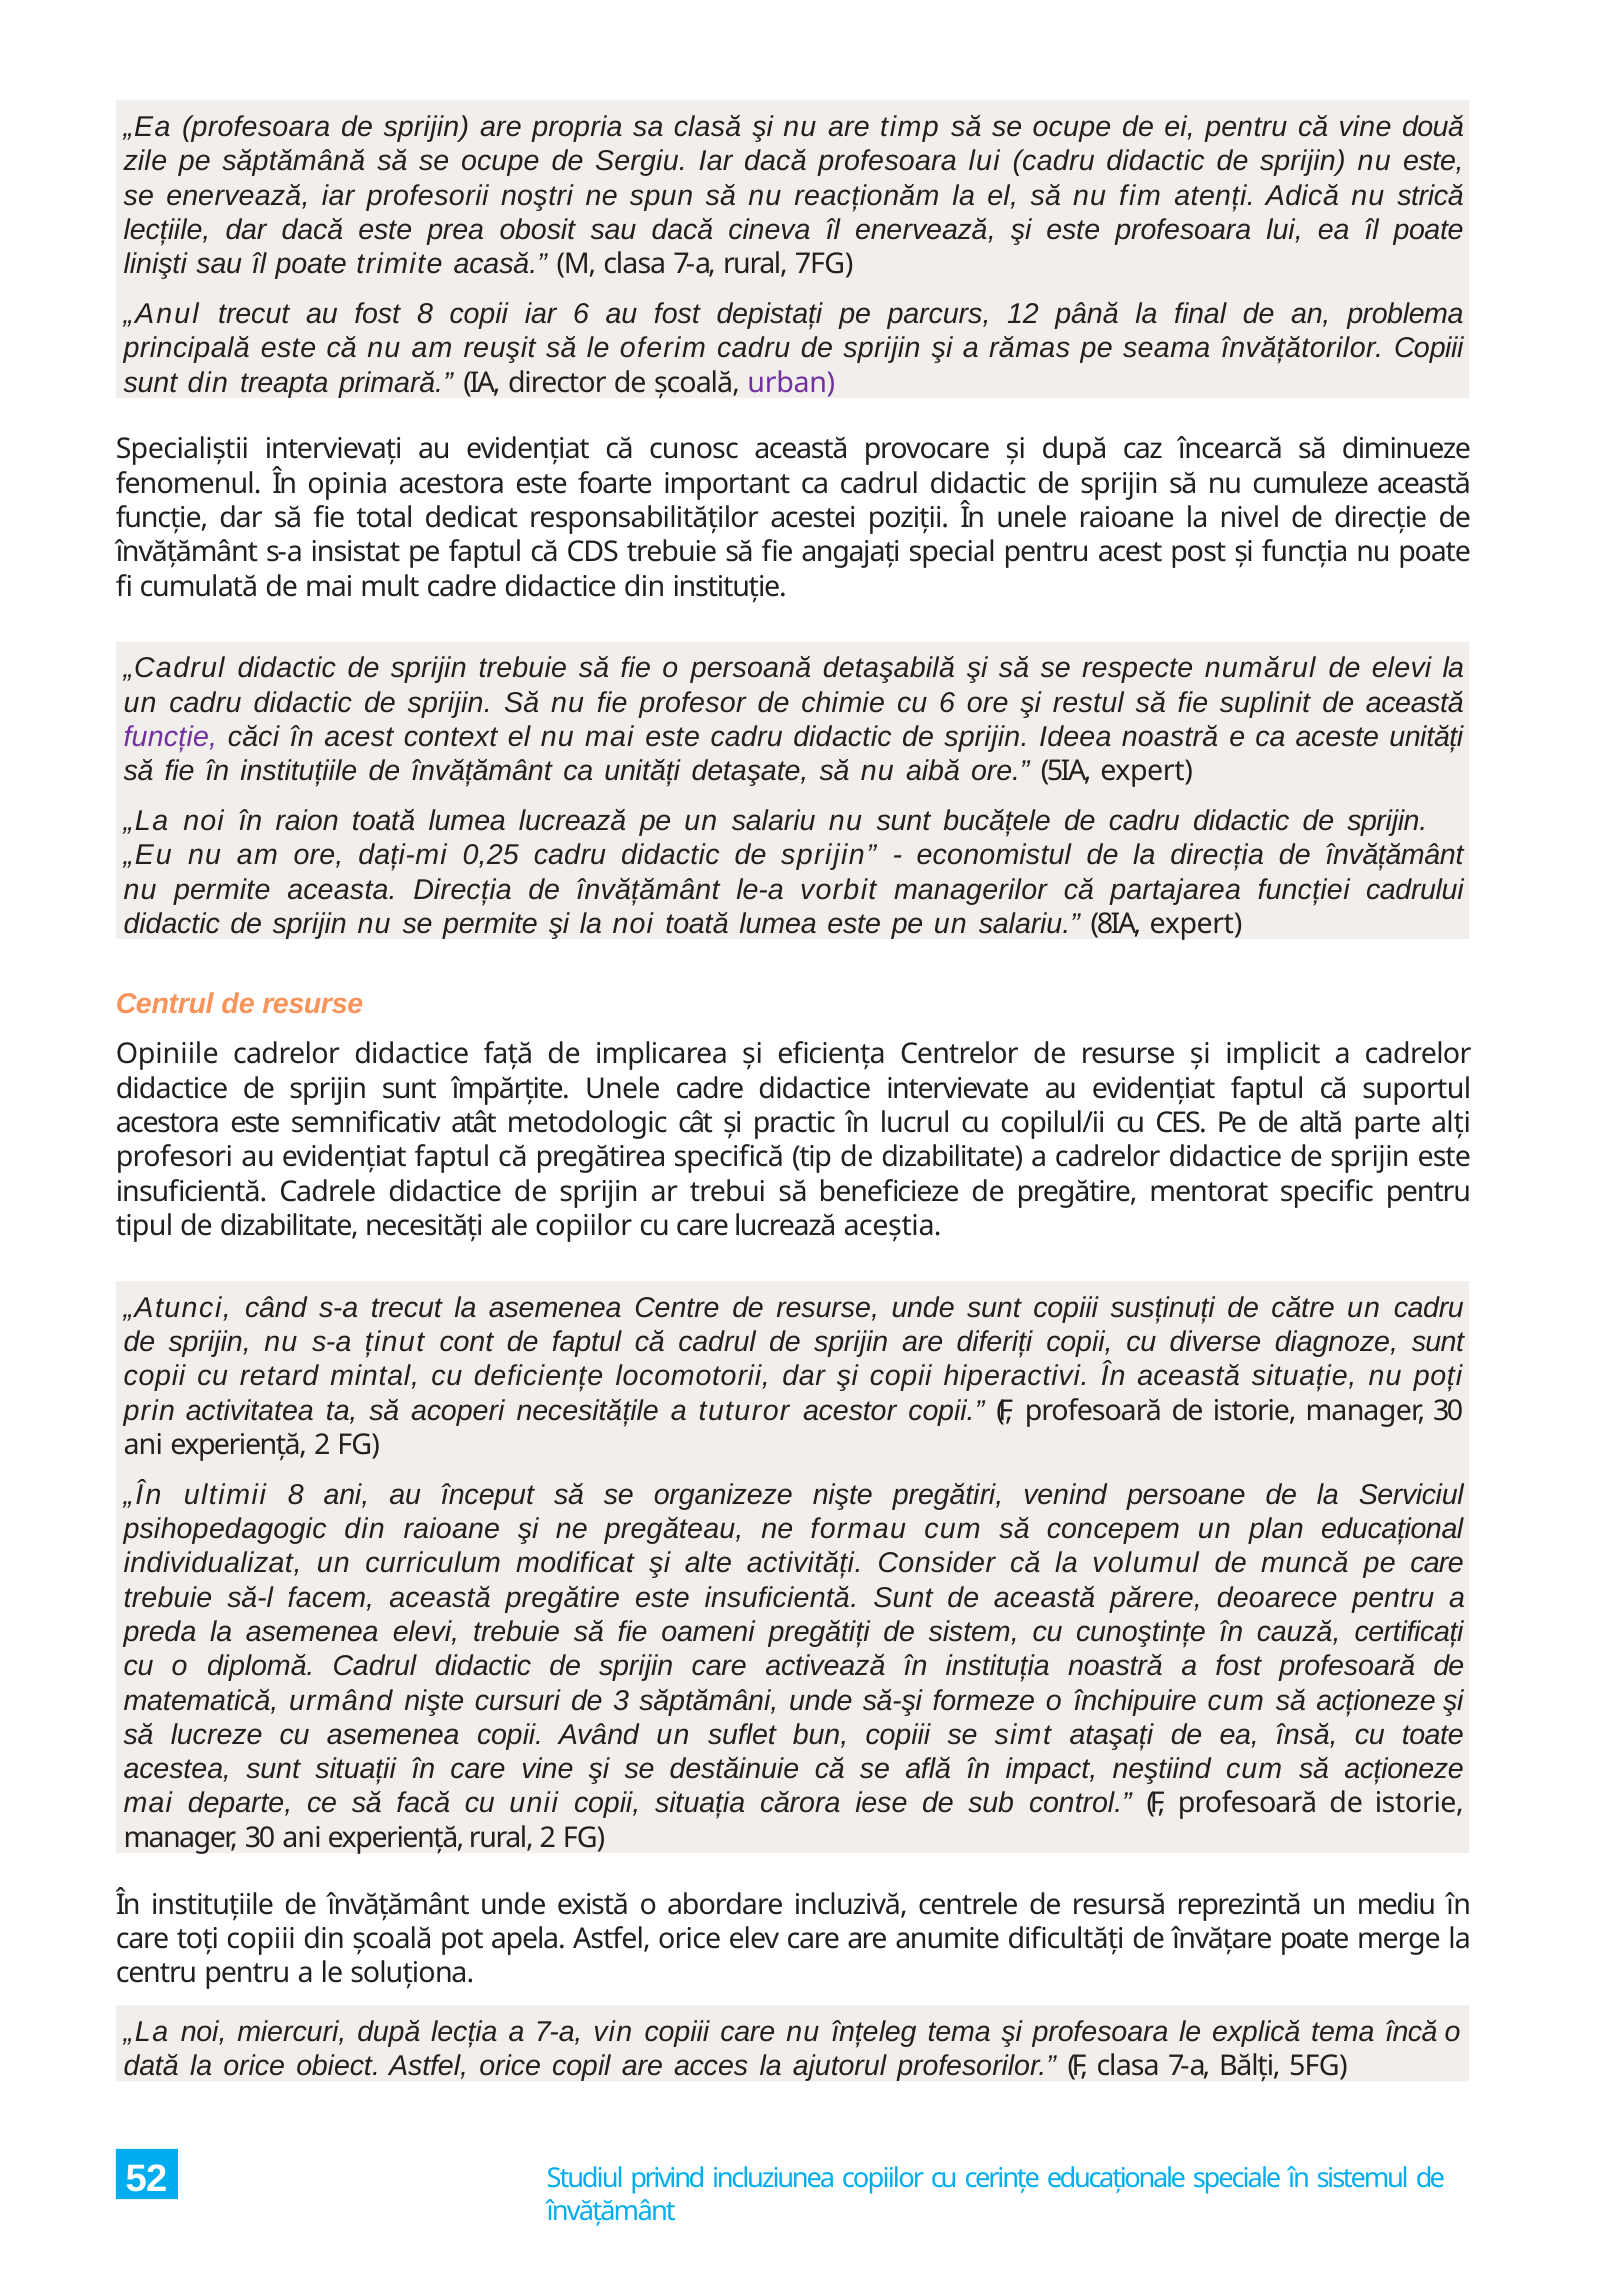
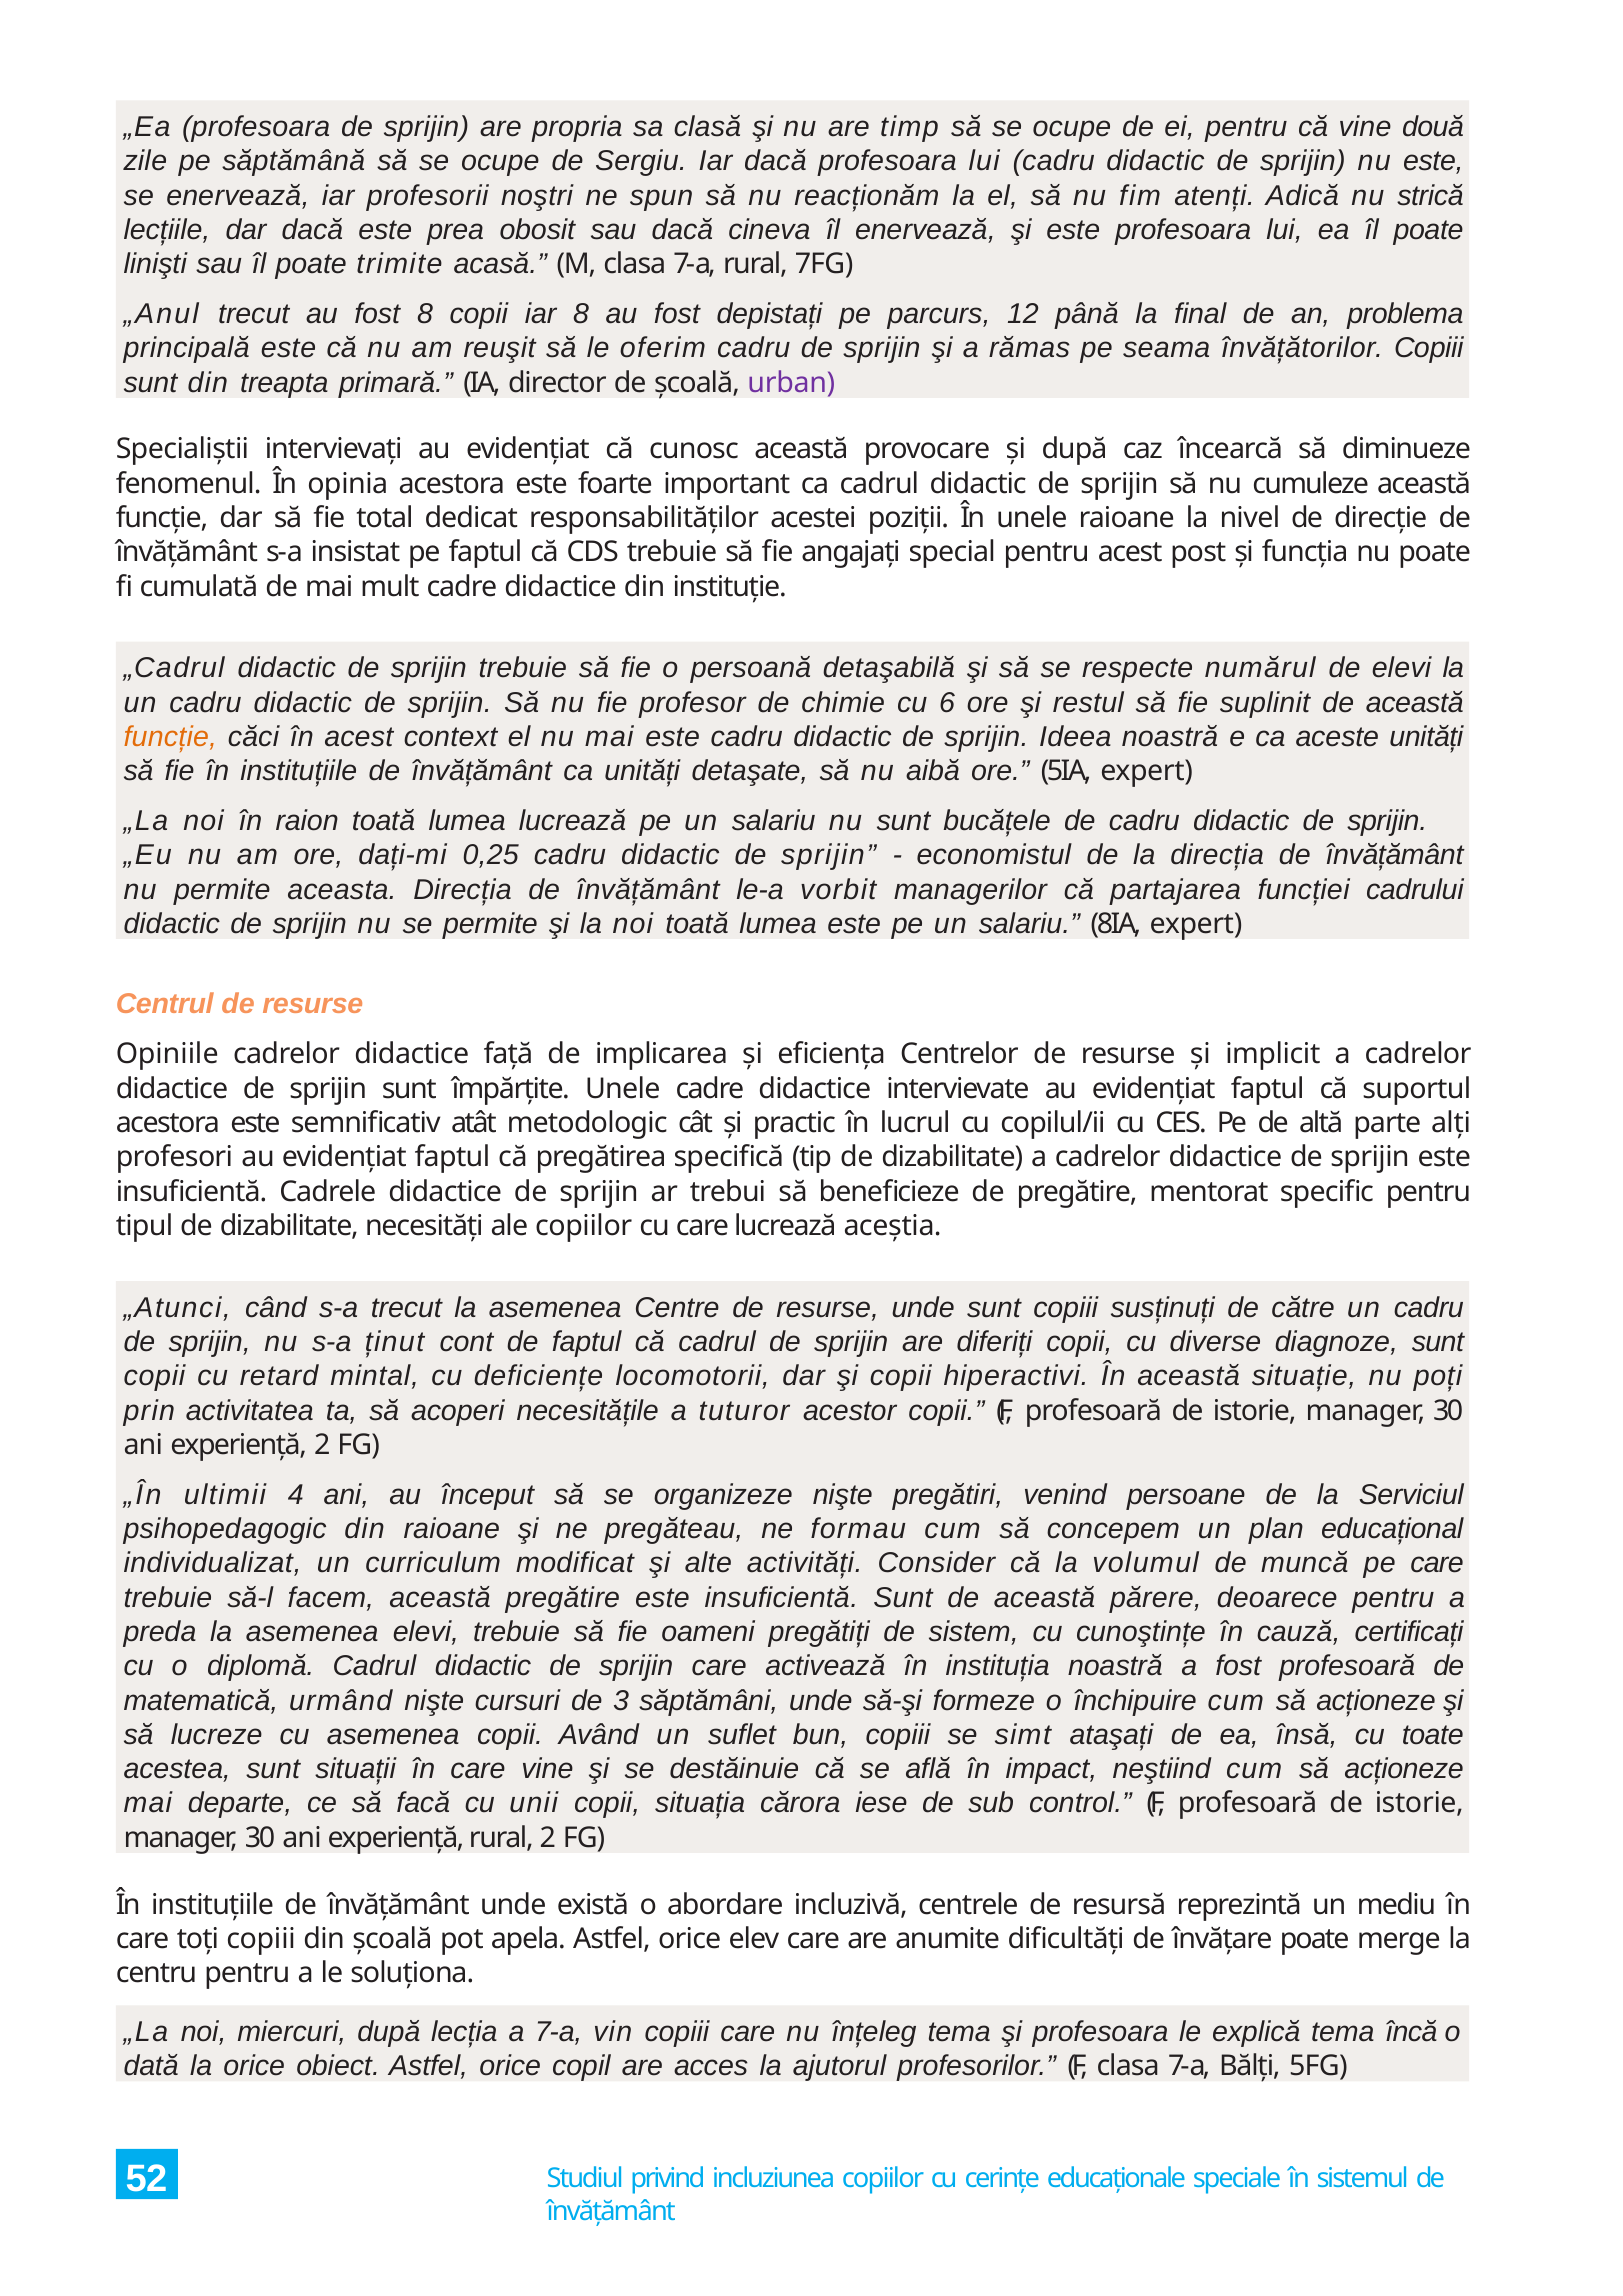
iar 6: 6 -> 8
funcție at (170, 737) colour: purple -> orange
ultimii 8: 8 -> 4
